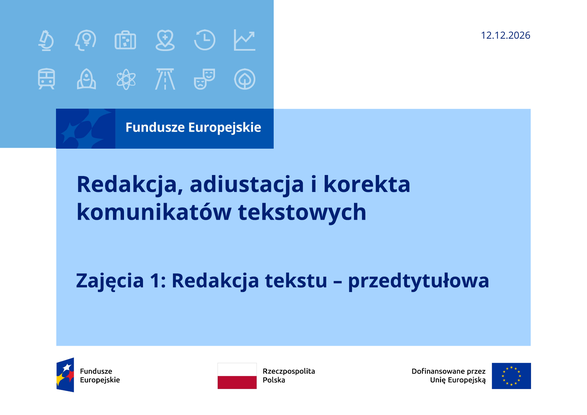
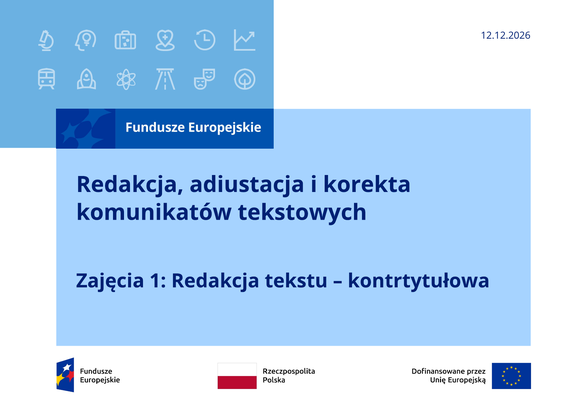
przedtytułowa: przedtytułowa -> kontrtytułowa
